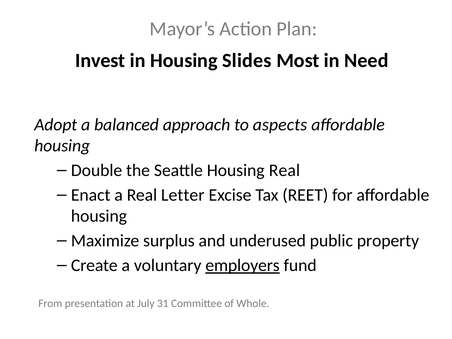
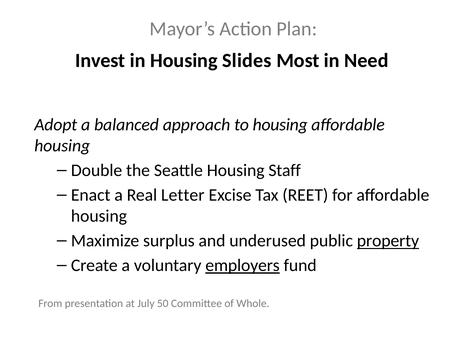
to aspects: aspects -> housing
Housing Real: Real -> Staff
property underline: none -> present
31: 31 -> 50
